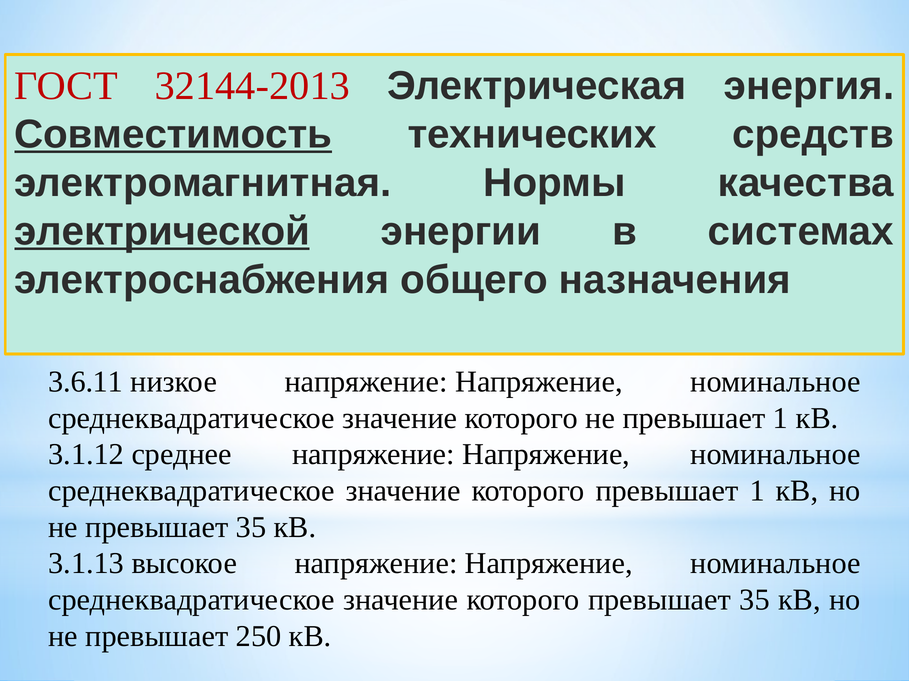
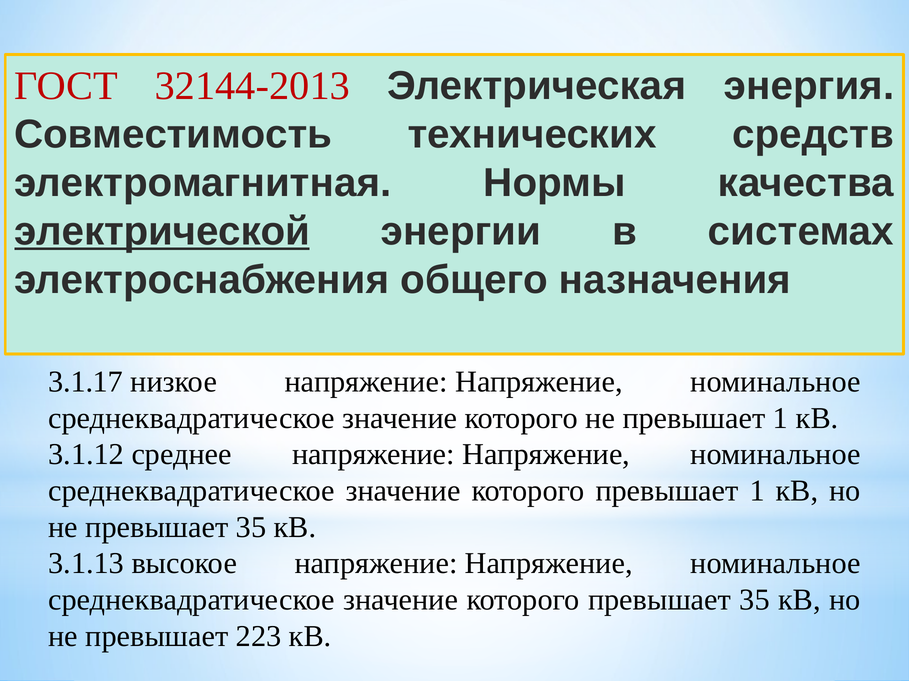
Совместимость underline: present -> none
3.6.11: 3.6.11 -> 3.1.17
250: 250 -> 223
